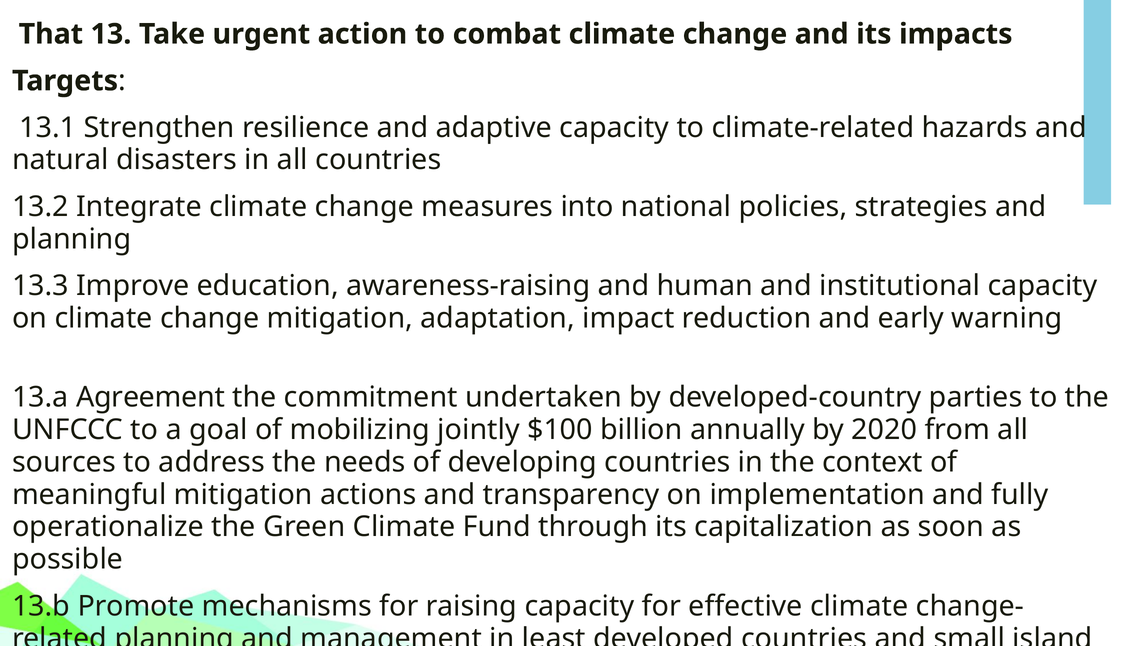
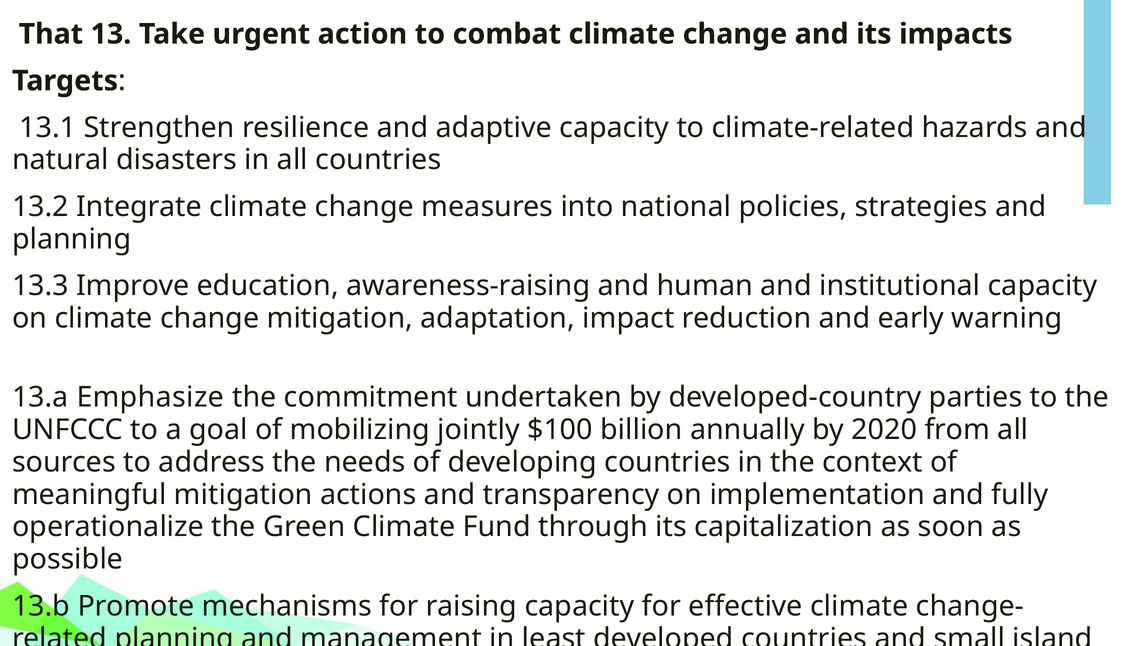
Agreement: Agreement -> Emphasize
